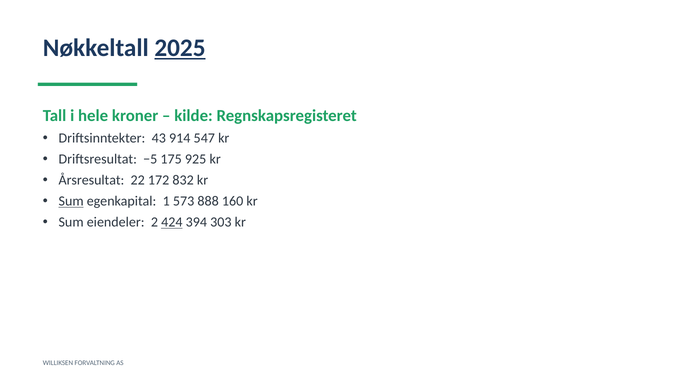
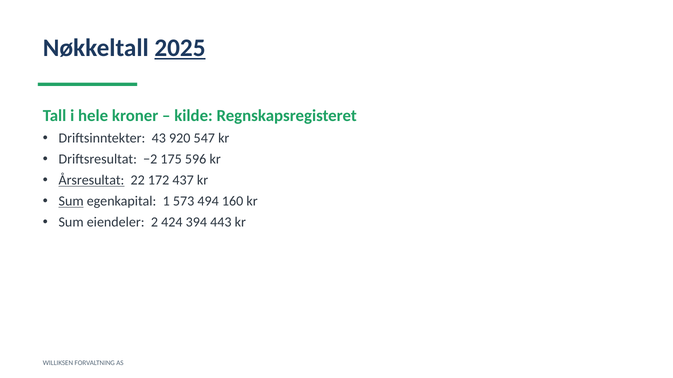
914: 914 -> 920
−5: −5 -> −2
925: 925 -> 596
Årsresultat underline: none -> present
832: 832 -> 437
888: 888 -> 494
424 underline: present -> none
303: 303 -> 443
